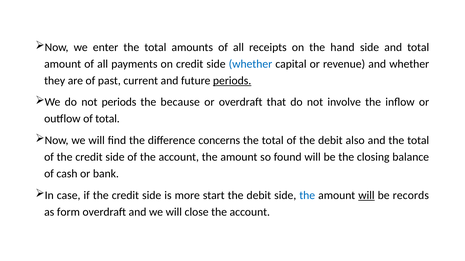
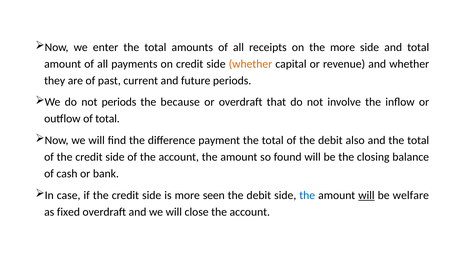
the hand: hand -> more
whether at (250, 64) colour: blue -> orange
periods at (232, 81) underline: present -> none
concerns: concerns -> payment
start: start -> seen
records: records -> welfare
form: form -> fixed
